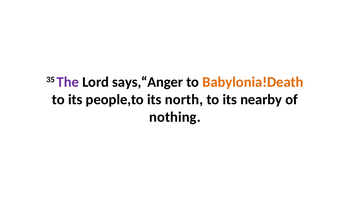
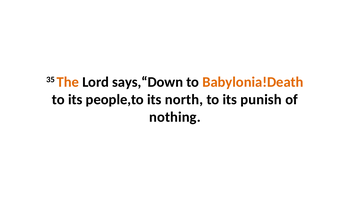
The colour: purple -> orange
says,“Anger: says,“Anger -> says,“Down
nearby: nearby -> punish
